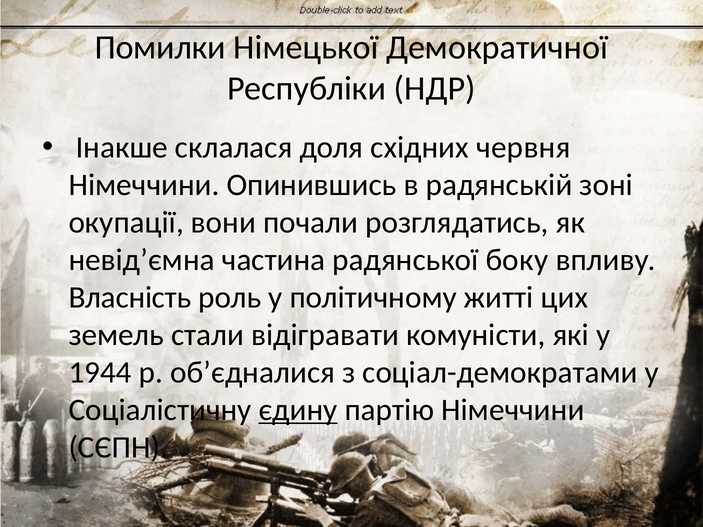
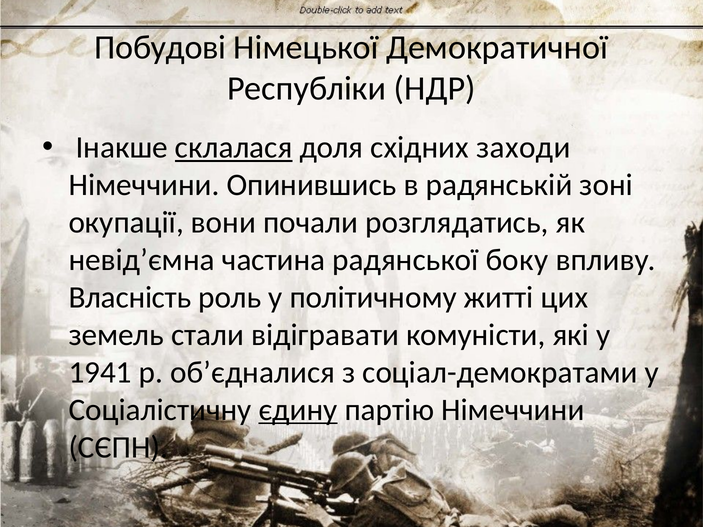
Помилки: Помилки -> Побудові
склалася underline: none -> present
червня: червня -> заходи
1944: 1944 -> 1941
